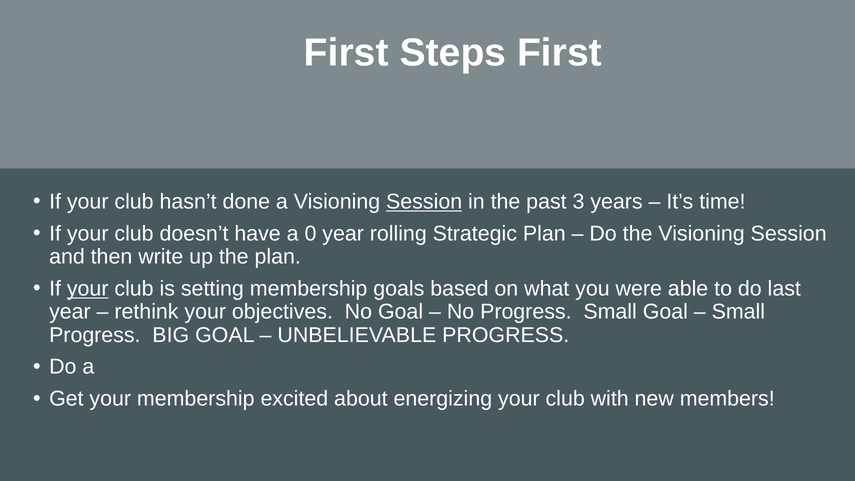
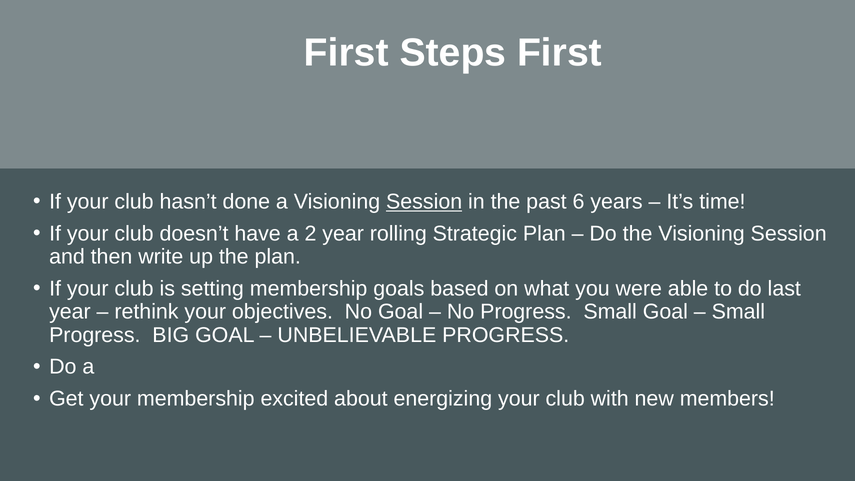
3: 3 -> 6
0: 0 -> 2
your at (88, 289) underline: present -> none
